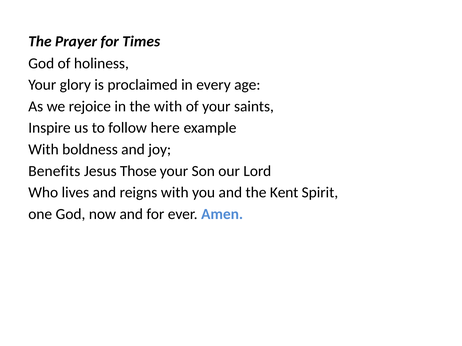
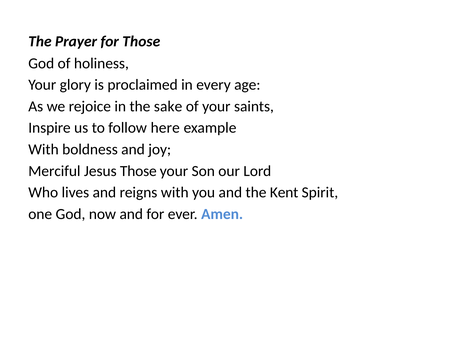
for Times: Times -> Those
the with: with -> sake
Benefits: Benefits -> Merciful
